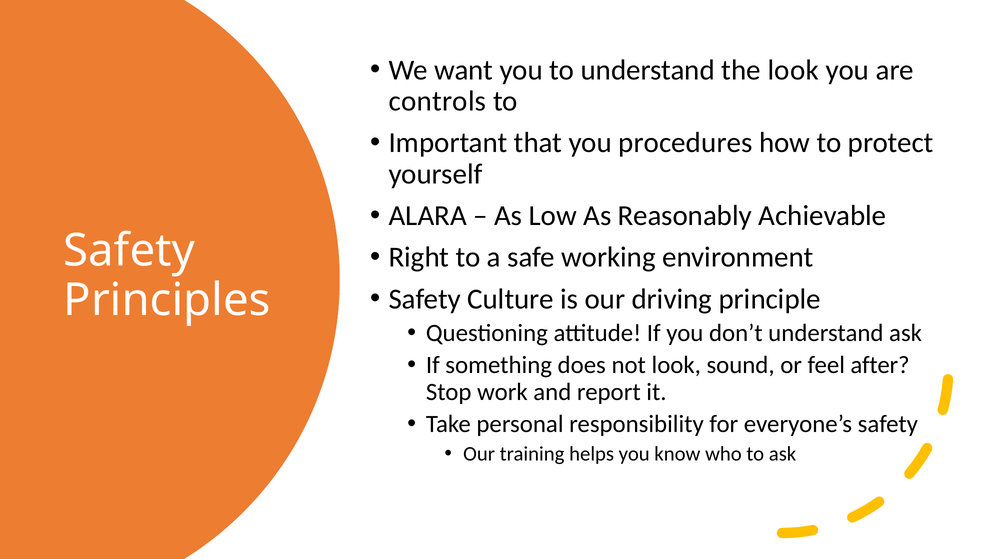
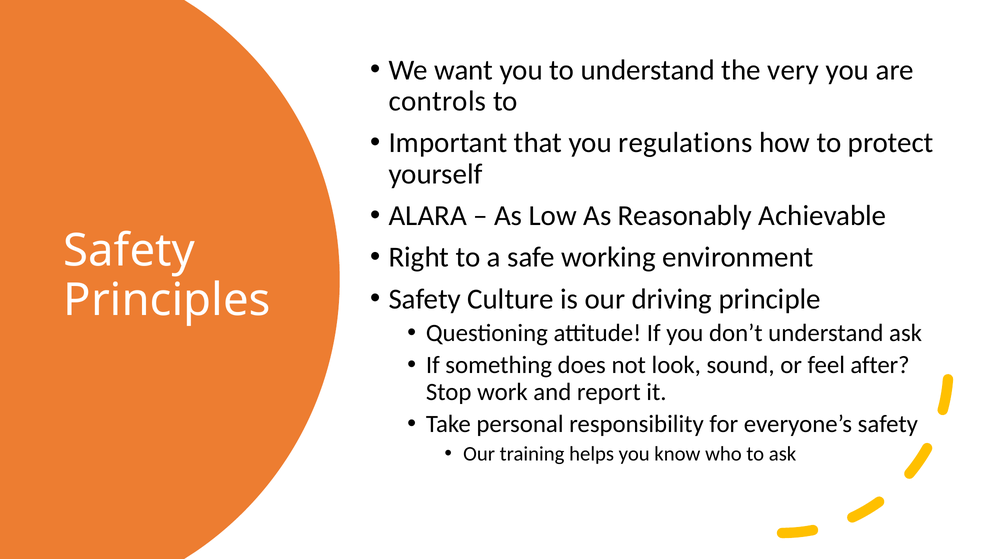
the look: look -> very
procedures: procedures -> regulations
